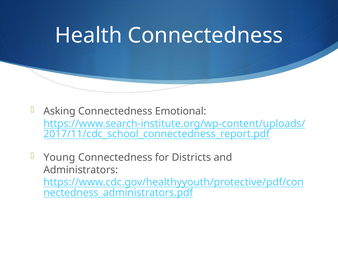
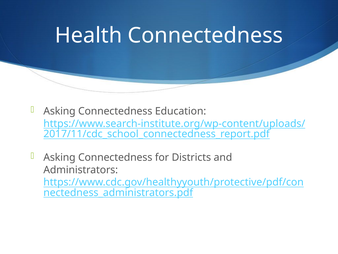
Emotional: Emotional -> Education
Young at (59, 157): Young -> Asking
